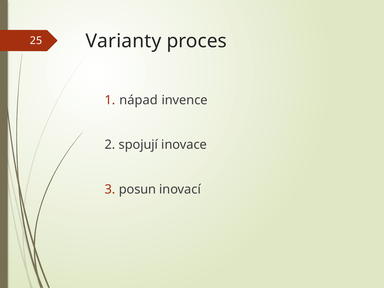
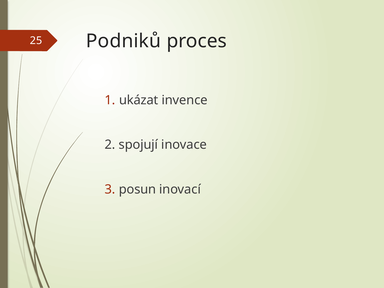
Varianty: Varianty -> Podniků
nápad: nápad -> ukázat
